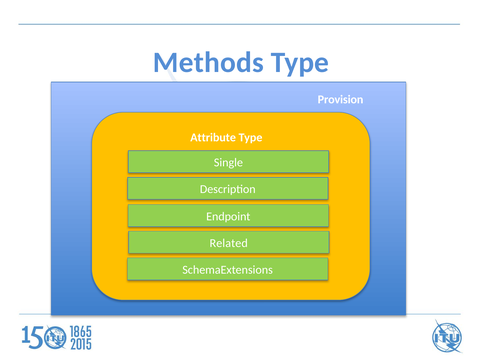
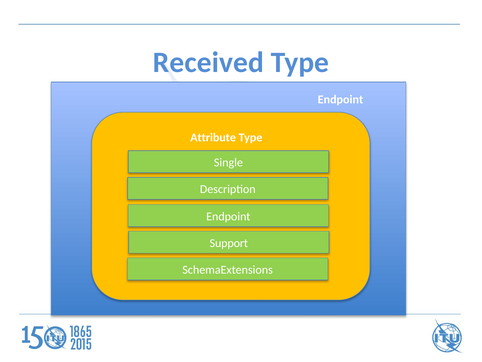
Methods: Methods -> Received
Provision at (341, 99): Provision -> Endpoint
Related: Related -> Support
